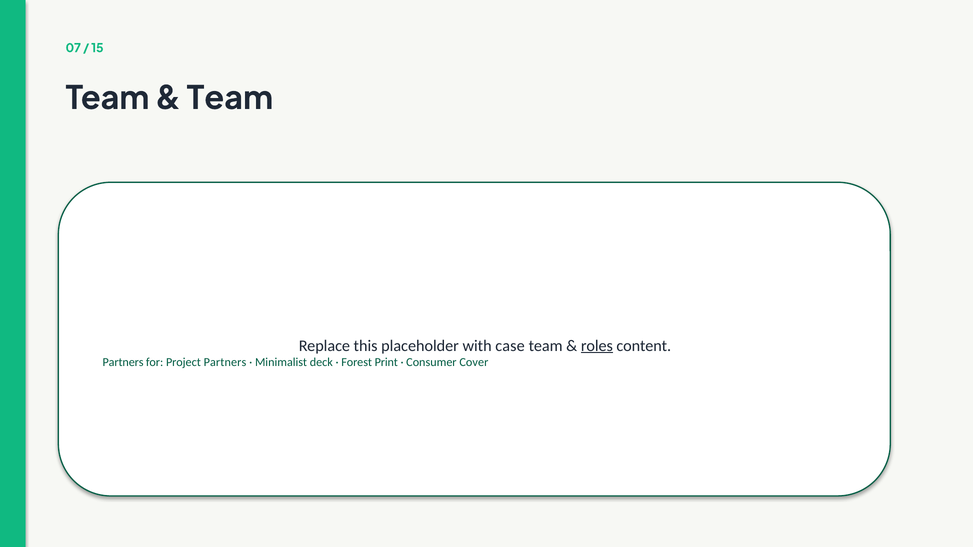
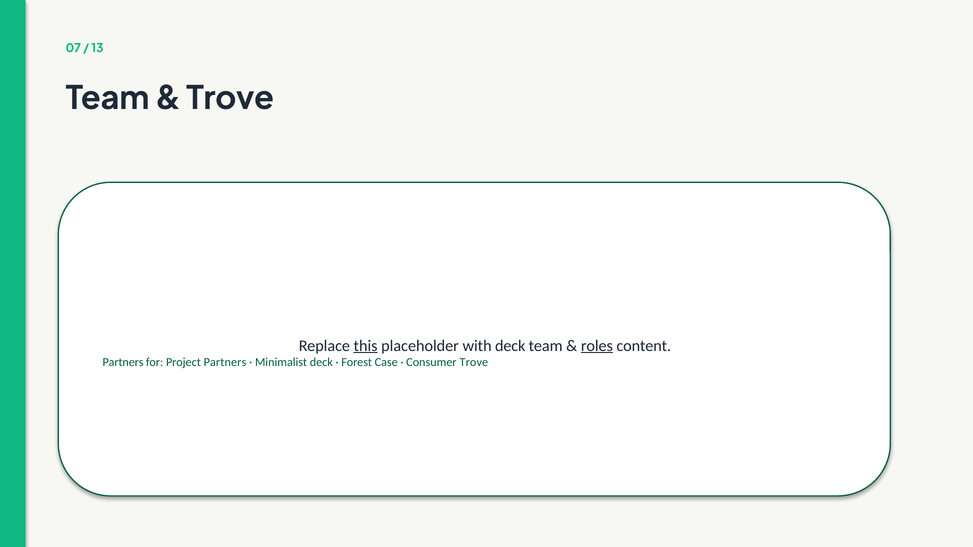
15: 15 -> 13
Team at (230, 98): Team -> Trove
this underline: none -> present
with case: case -> deck
Print: Print -> Case
Consumer Cover: Cover -> Trove
